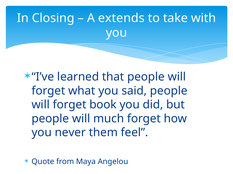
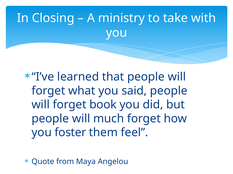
extends: extends -> ministry
never: never -> foster
